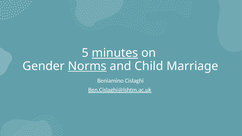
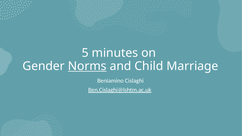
minutes underline: present -> none
